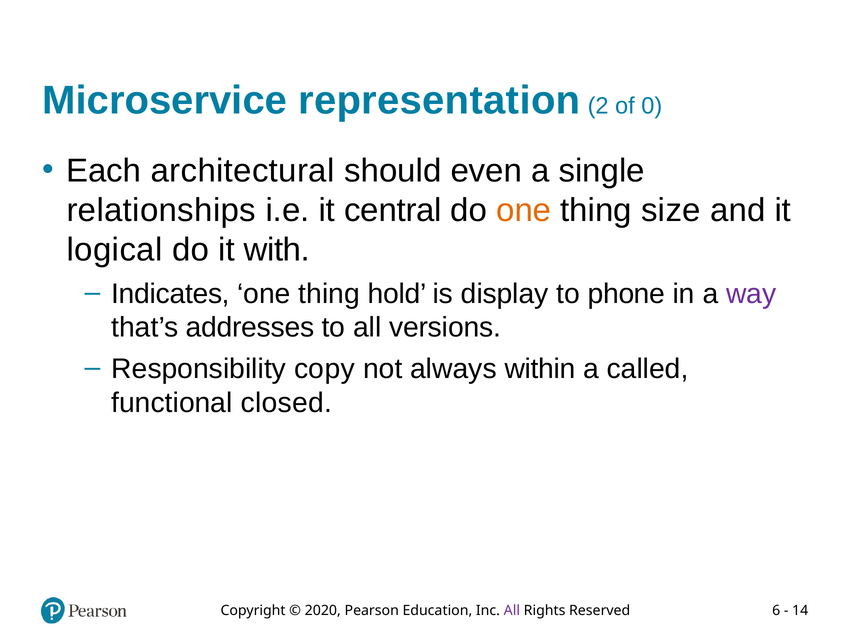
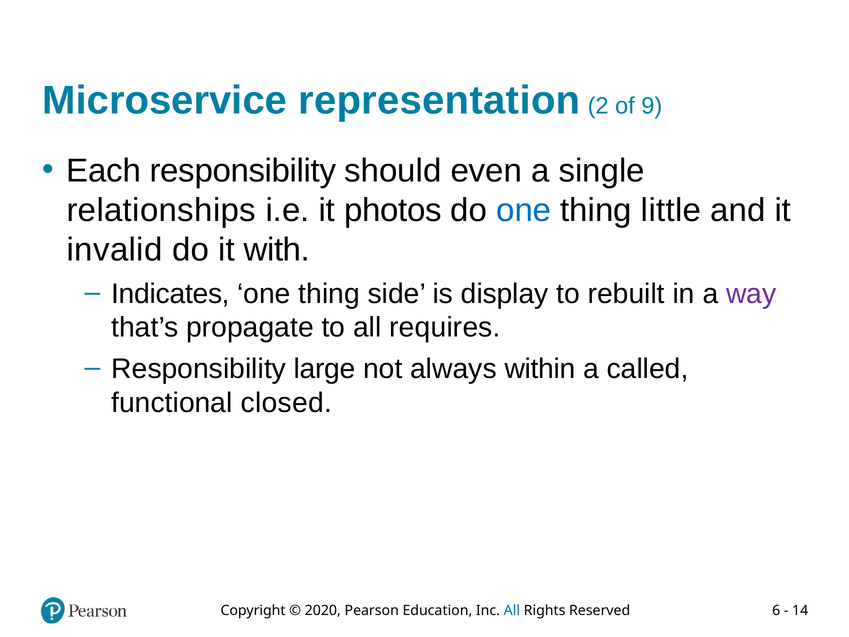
0: 0 -> 9
Each architectural: architectural -> responsibility
central: central -> photos
one at (524, 210) colour: orange -> blue
size: size -> little
logical: logical -> invalid
hold: hold -> side
phone: phone -> rebuilt
addresses: addresses -> propagate
versions: versions -> requires
copy: copy -> large
All at (512, 611) colour: purple -> blue
